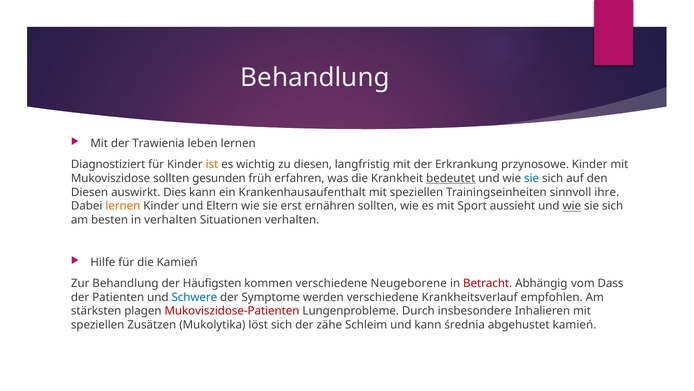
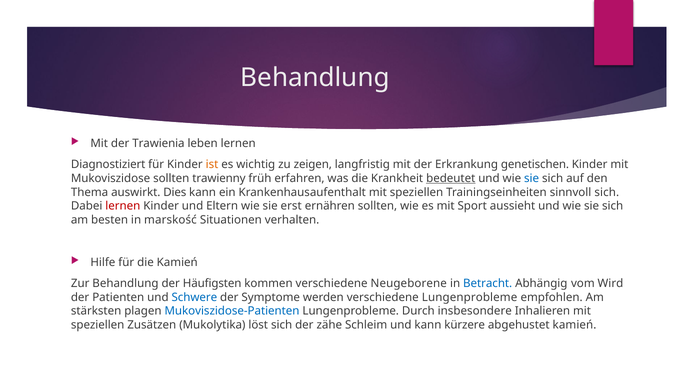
zu diesen: diesen -> zeigen
przynosowe: przynosowe -> genetischen
gesunden: gesunden -> trawienny
Diesen at (90, 192): Diesen -> Thema
sinnvoll ihre: ihre -> sich
lernen at (123, 206) colour: orange -> red
wie at (572, 206) underline: present -> none
in verhalten: verhalten -> marskość
Betracht colour: red -> blue
Dass: Dass -> Wird
verschiedene Krankheitsverlauf: Krankheitsverlauf -> Lungenprobleme
Mukoviszidose-Patienten colour: red -> blue
średnia: średnia -> kürzere
